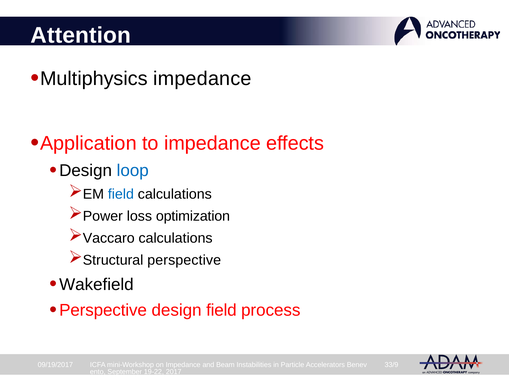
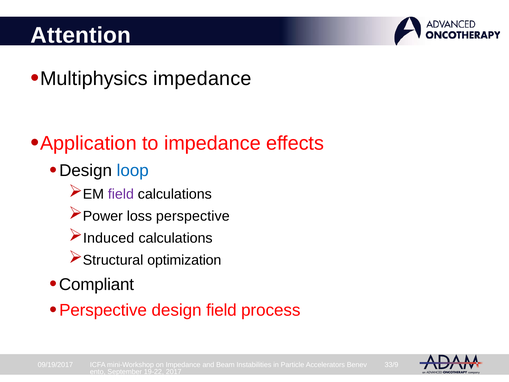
field at (121, 194) colour: blue -> purple
loss optimization: optimization -> perspective
Vaccaro: Vaccaro -> Induced
Structural perspective: perspective -> optimization
Wakefield: Wakefield -> Compliant
